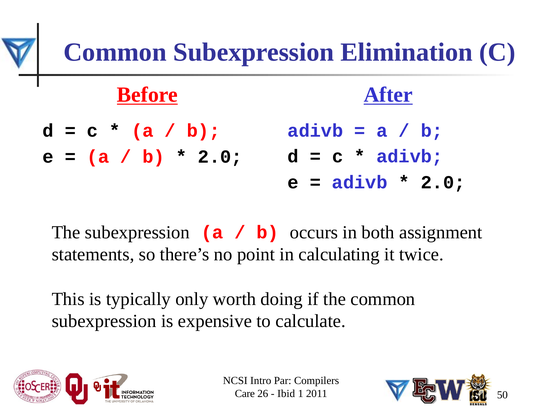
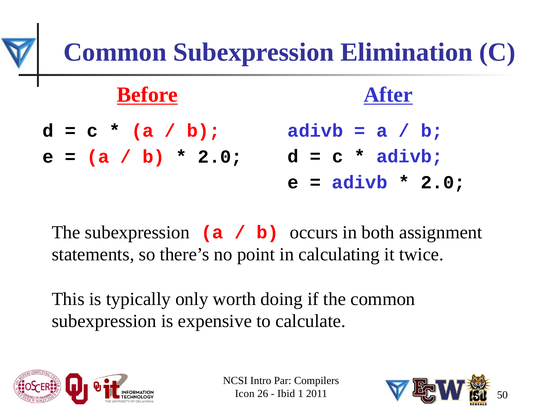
Care: Care -> Icon
